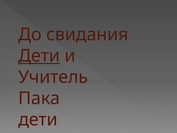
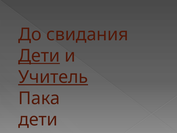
Учитель underline: none -> present
